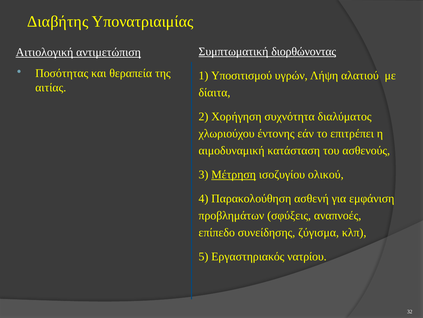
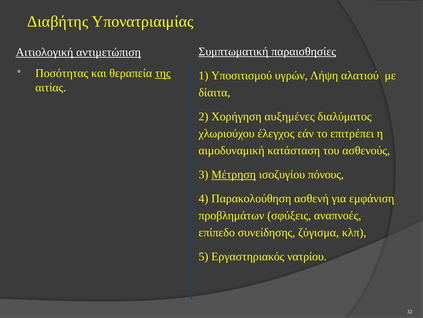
διορθώνοντας: διορθώνοντας -> παραισθησίες
της underline: none -> present
συχνότητα: συχνότητα -> αυξημένες
έντονης: έντονης -> έλεγχος
ολικού: ολικού -> πόνους
